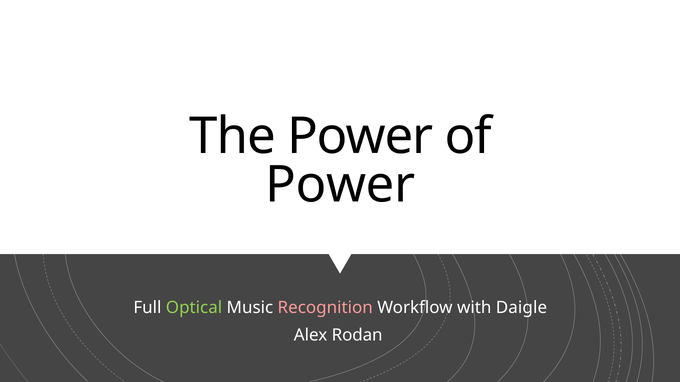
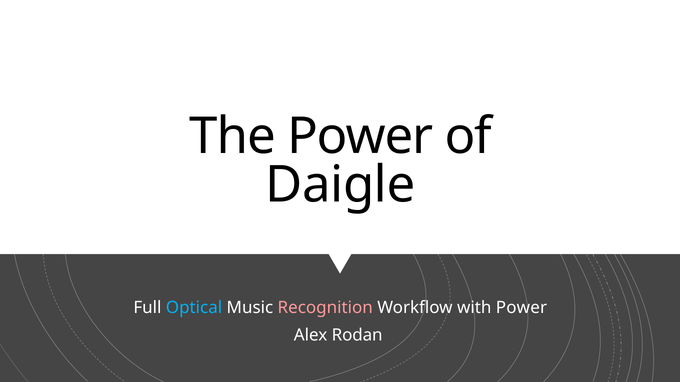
Power at (340, 185): Power -> Daigle
Optical colour: light green -> light blue
with Daigle: Daigle -> Power
